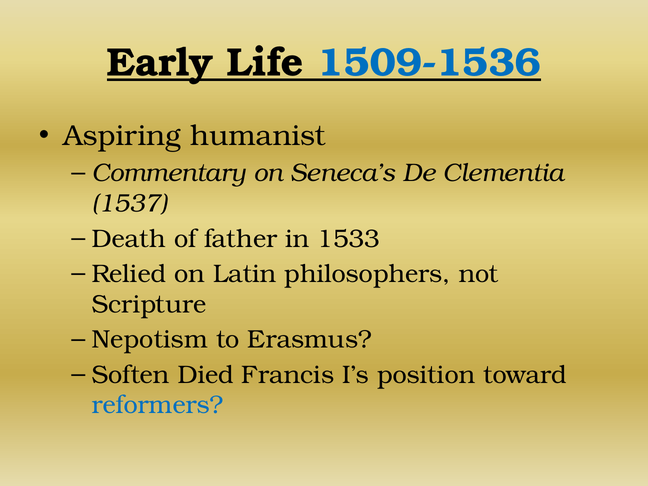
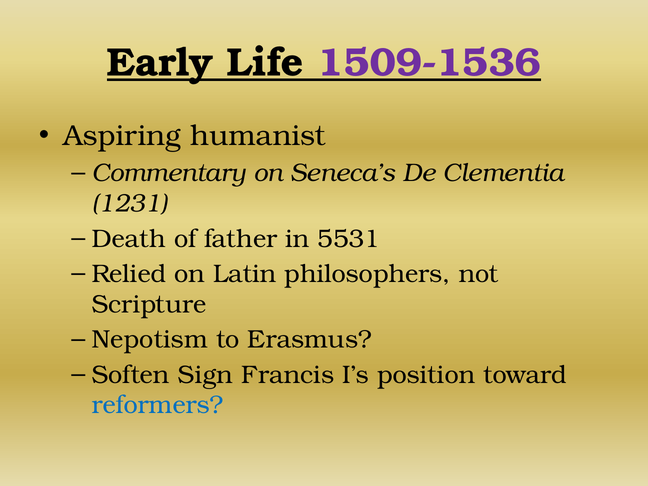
1509-1536 colour: blue -> purple
1537: 1537 -> 1231
1533: 1533 -> 5531
Died: Died -> Sign
